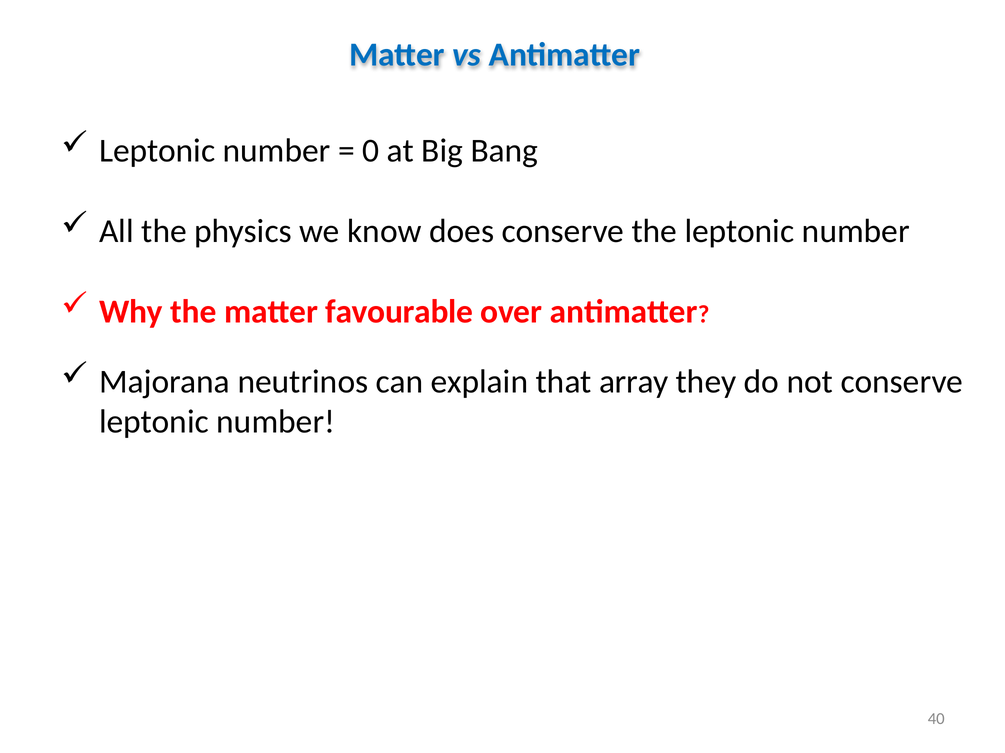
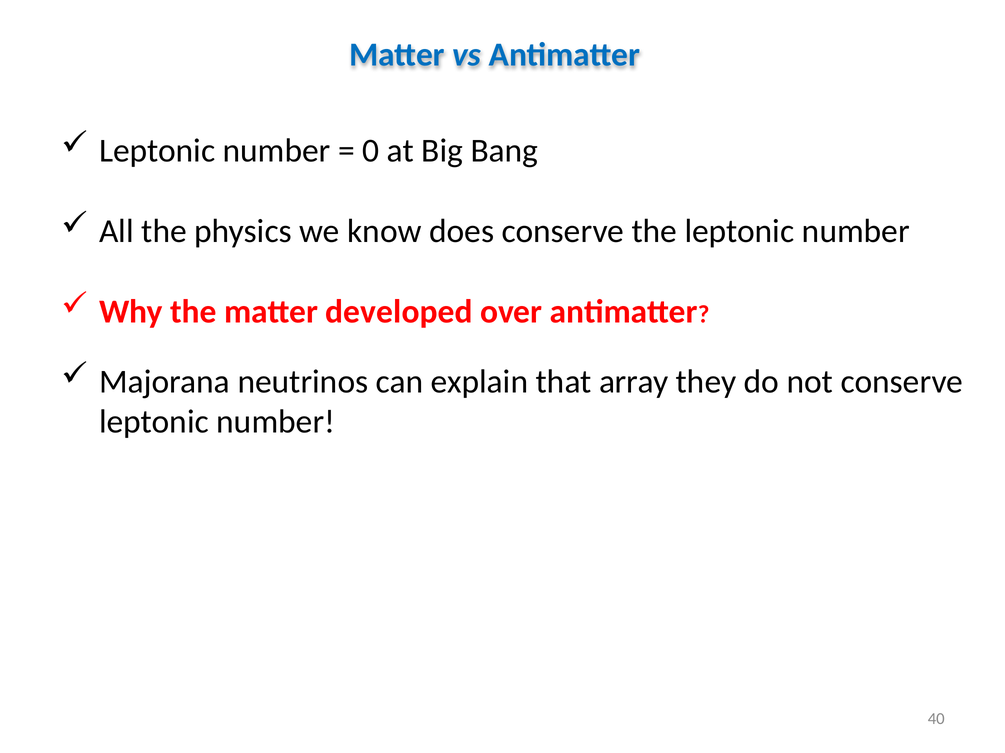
favourable: favourable -> developed
